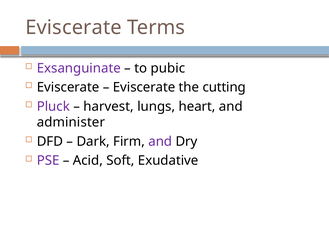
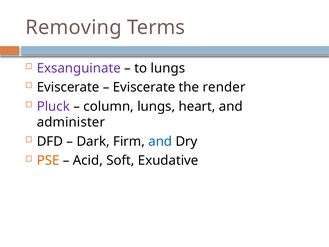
Eviscerate at (74, 27): Eviscerate -> Removing
to pubic: pubic -> lungs
cutting: cutting -> render
harvest: harvest -> column
and at (160, 141) colour: purple -> blue
PSE colour: purple -> orange
